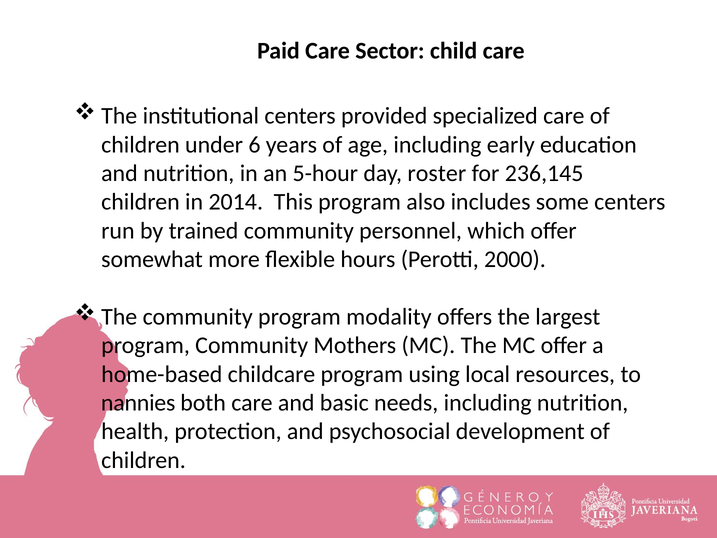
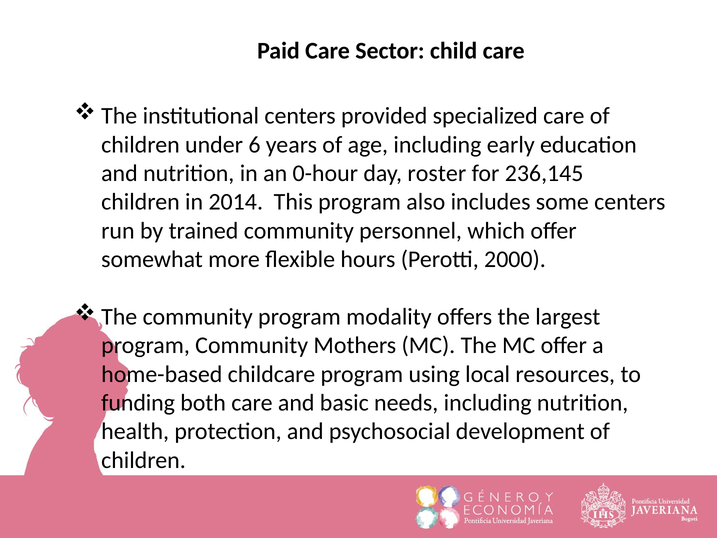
5-hour: 5-hour -> 0-hour
nannies: nannies -> funding
